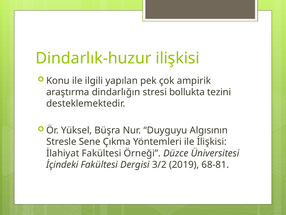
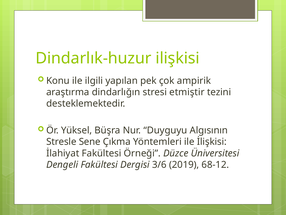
bollukta: bollukta -> etmiştir
İçindeki: İçindeki -> Dengeli
3/2: 3/2 -> 3/6
68-81: 68-81 -> 68-12
